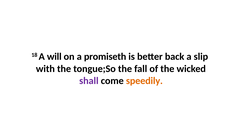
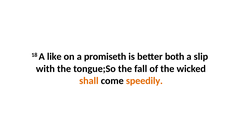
will: will -> like
back: back -> both
shall colour: purple -> orange
